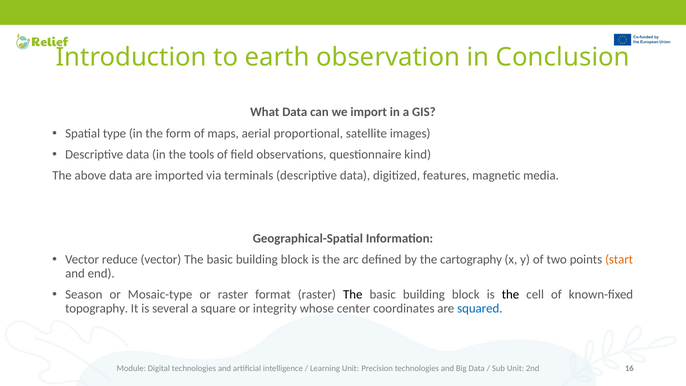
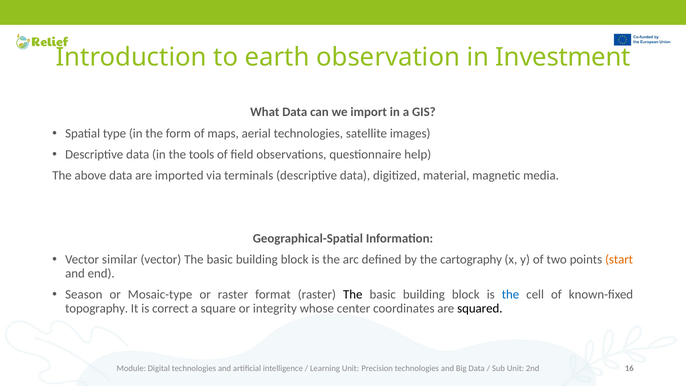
Conclusion: Conclusion -> Investment
aerial proportional: proportional -> technologies
kind: kind -> help
features: features -> material
reduce: reduce -> similar
the at (511, 294) colour: black -> blue
several: several -> correct
squared colour: blue -> black
